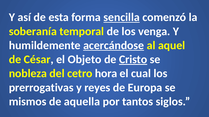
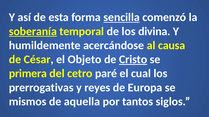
soberanía underline: none -> present
venga: venga -> divina
acercándose underline: present -> none
aquel: aquel -> causa
nobleza: nobleza -> primera
hora: hora -> paré
